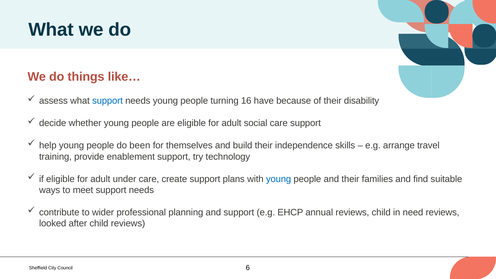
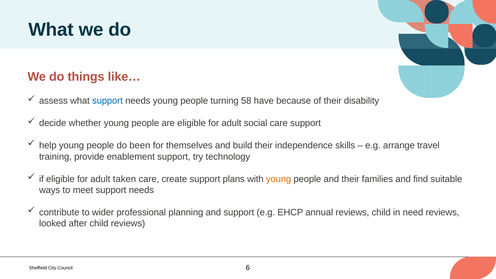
16: 16 -> 58
under: under -> taken
young at (279, 179) colour: blue -> orange
